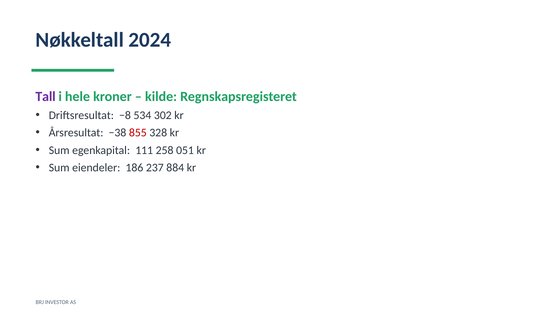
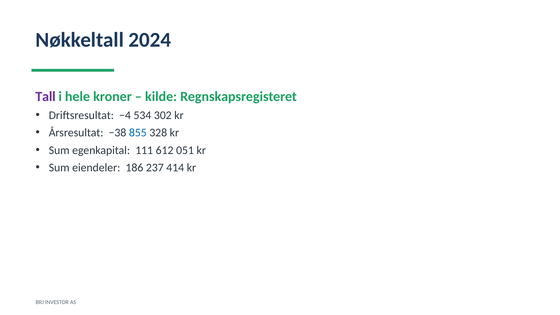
−8: −8 -> −4
855 colour: red -> blue
258: 258 -> 612
884: 884 -> 414
